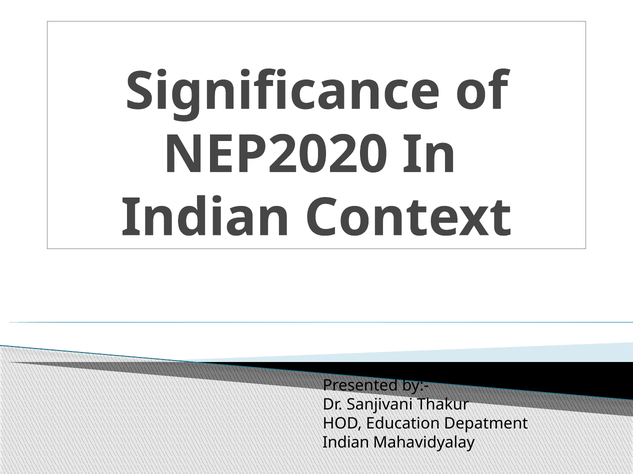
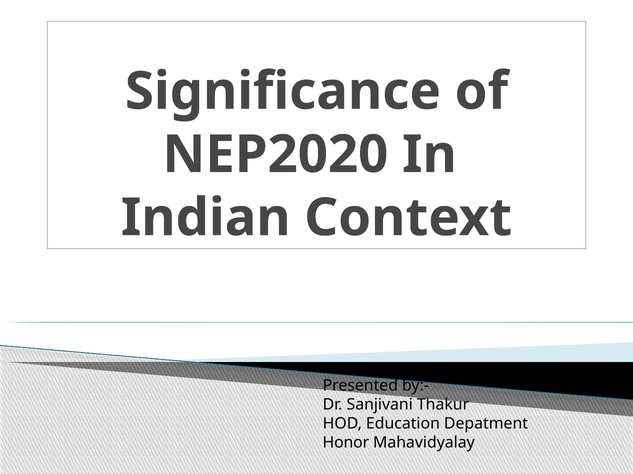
Indian at (346, 443): Indian -> Honor
